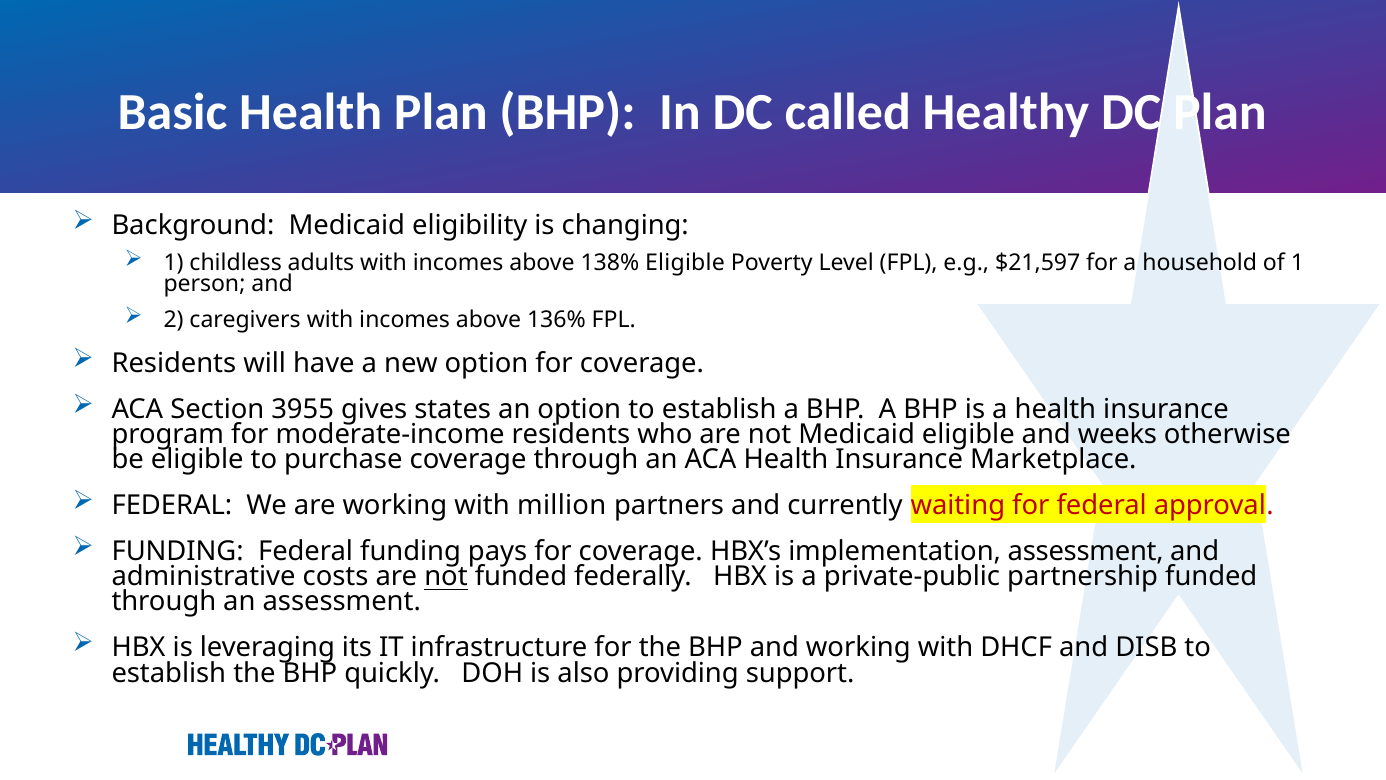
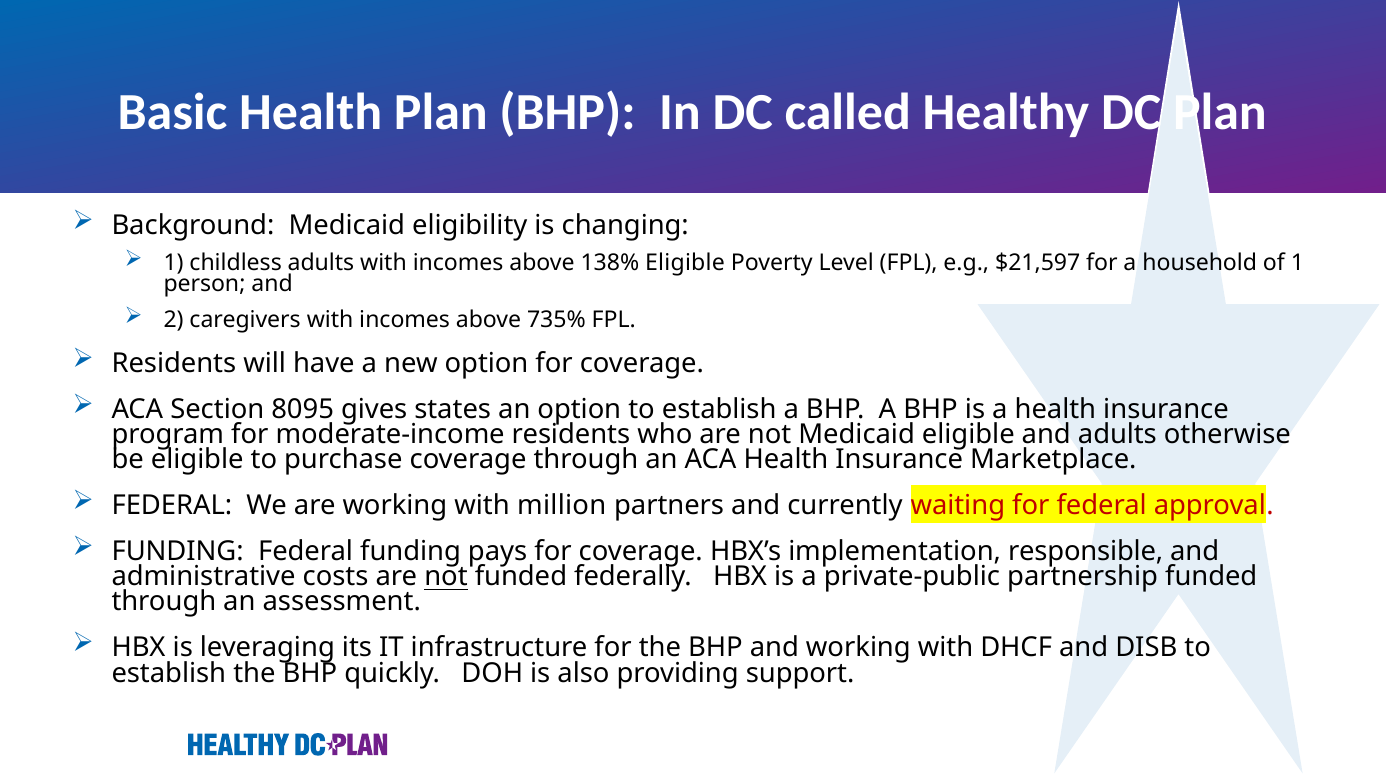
136%: 136% -> 735%
3955: 3955 -> 8095
and weeks: weeks -> adults
implementation assessment: assessment -> responsible
